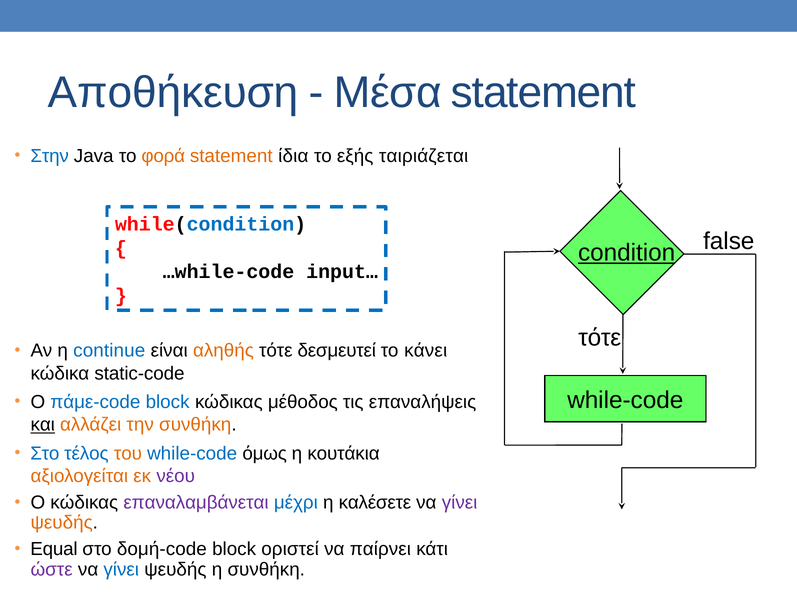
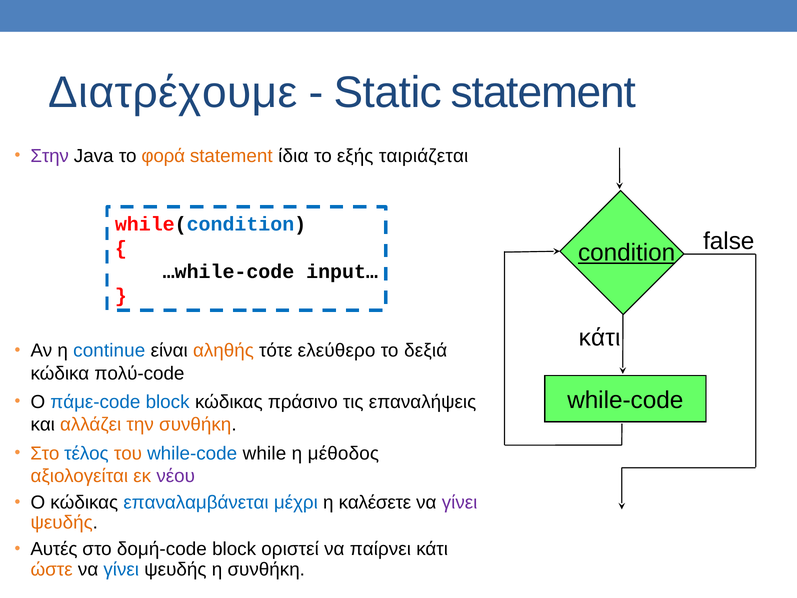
Αποθήκευση: Αποθήκευση -> Διατρέχουμε
Μέσα: Μέσα -> Static
Στην colour: blue -> purple
τότε at (600, 337): τότε -> κάτι
δεσμευτεί: δεσμευτεί -> ελεύθερο
κάνει: κάνει -> δεξιά
static-code: static-code -> πολύ-code
μέθοδος: μέθοδος -> πράσινο
και underline: present -> none
Στο at (45, 453) colour: blue -> orange
όμως: όμως -> while
κουτάκια: κουτάκια -> μέθοδος
επαναλαμβάνεται colour: purple -> blue
Equal: Equal -> Αυτές
ώστε colour: purple -> orange
